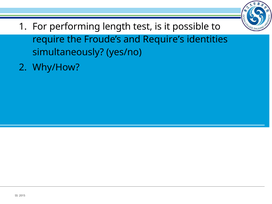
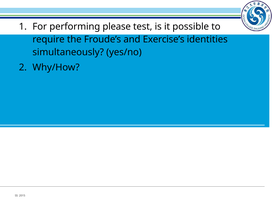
length: length -> please
Require’s: Require’s -> Exercise’s
